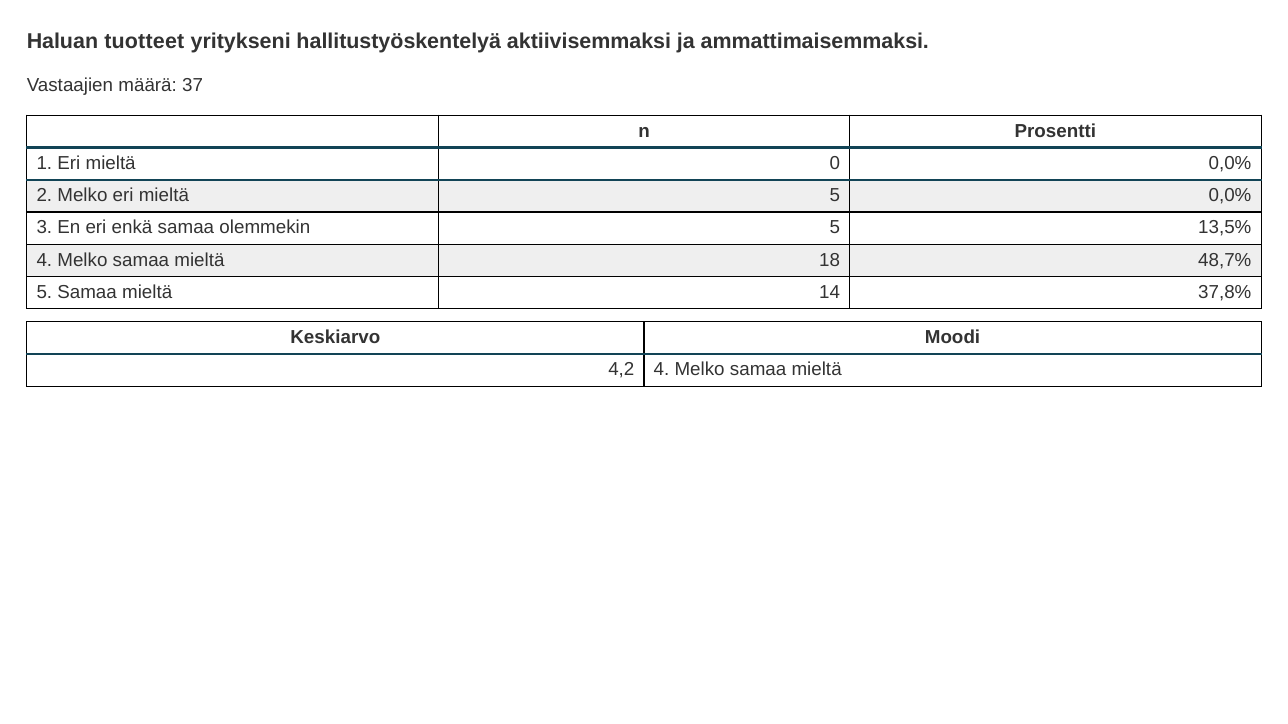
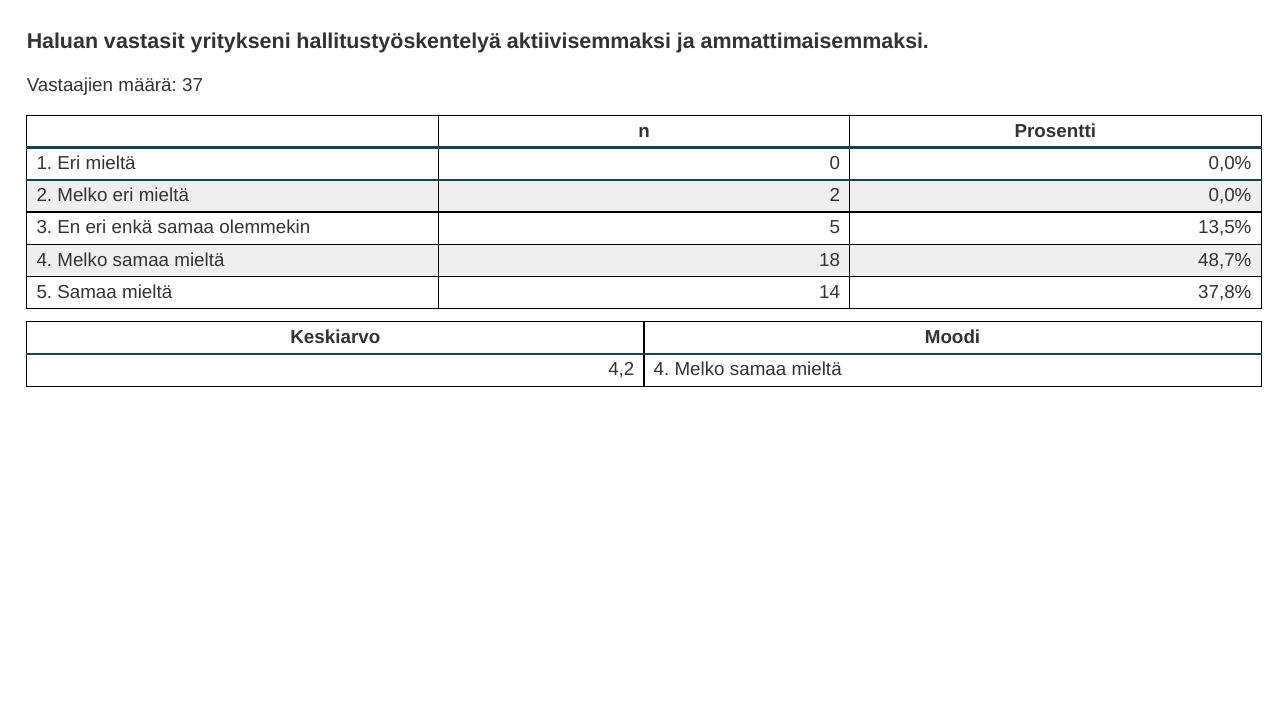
tuotteet: tuotteet -> vastasit
mieltä 5: 5 -> 2
